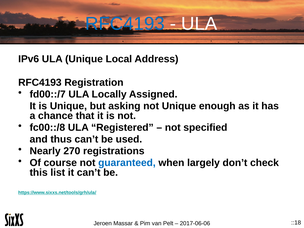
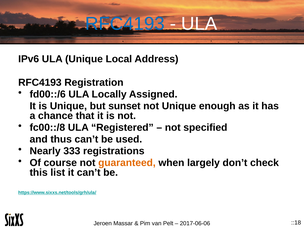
fd00::/7: fd00::/7 -> fd00::/6
asking: asking -> sunset
270: 270 -> 333
guaranteed colour: blue -> orange
